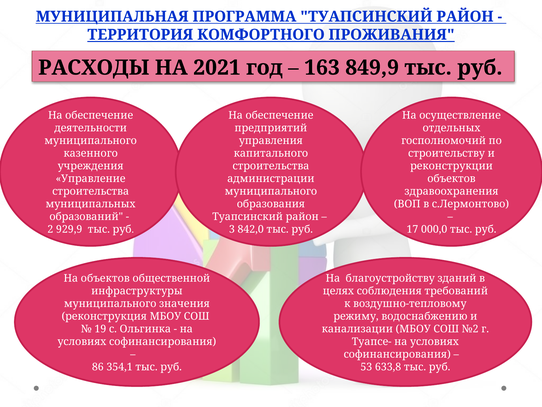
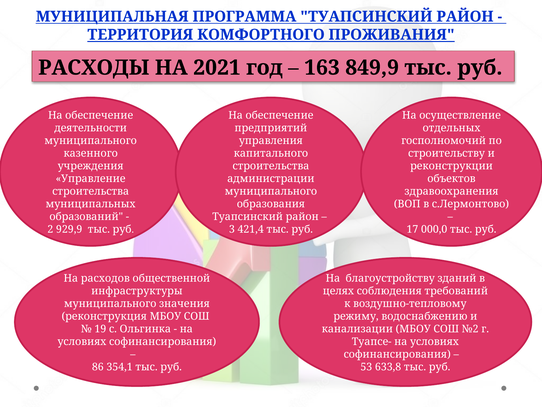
842,0: 842,0 -> 421,4
На объектов: объектов -> расходов
